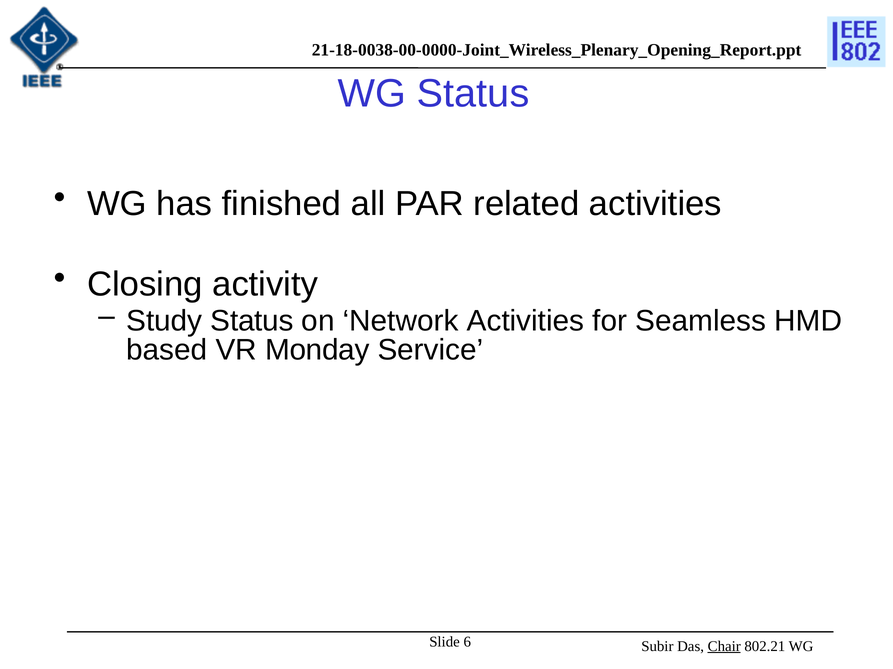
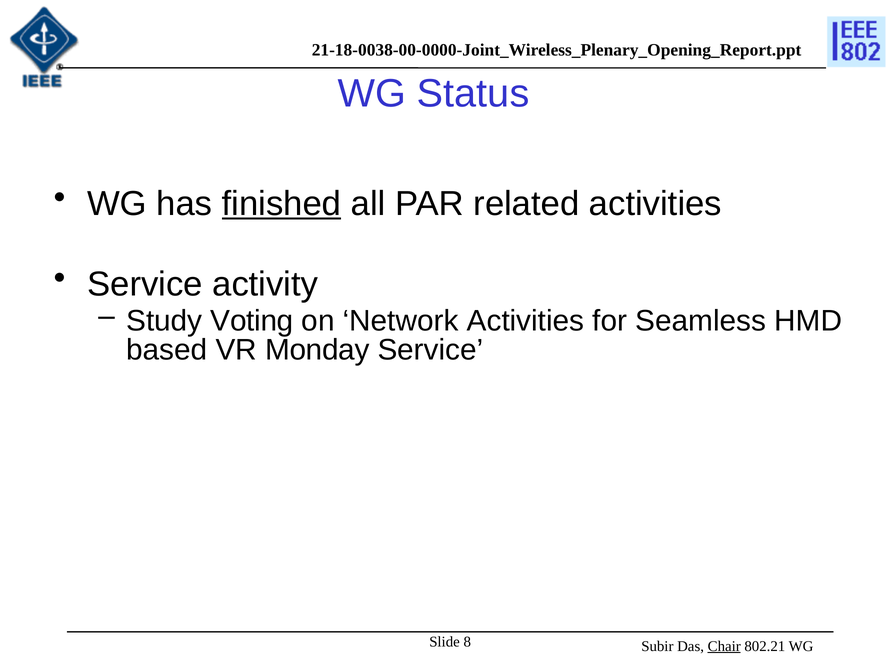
finished underline: none -> present
Closing at (145, 284): Closing -> Service
Study Status: Status -> Voting
6: 6 -> 8
